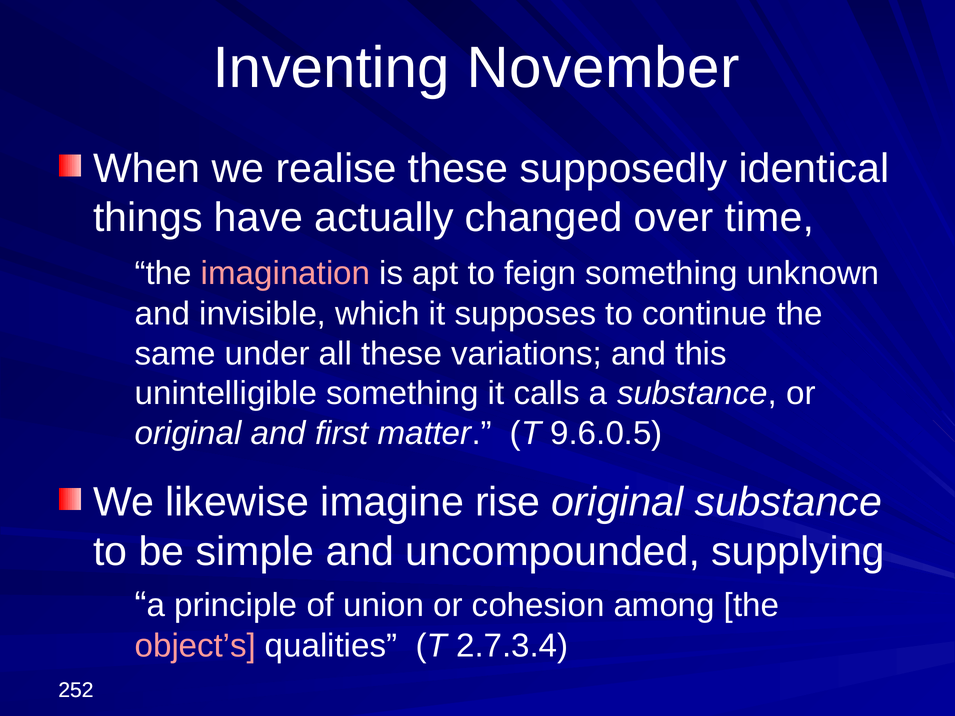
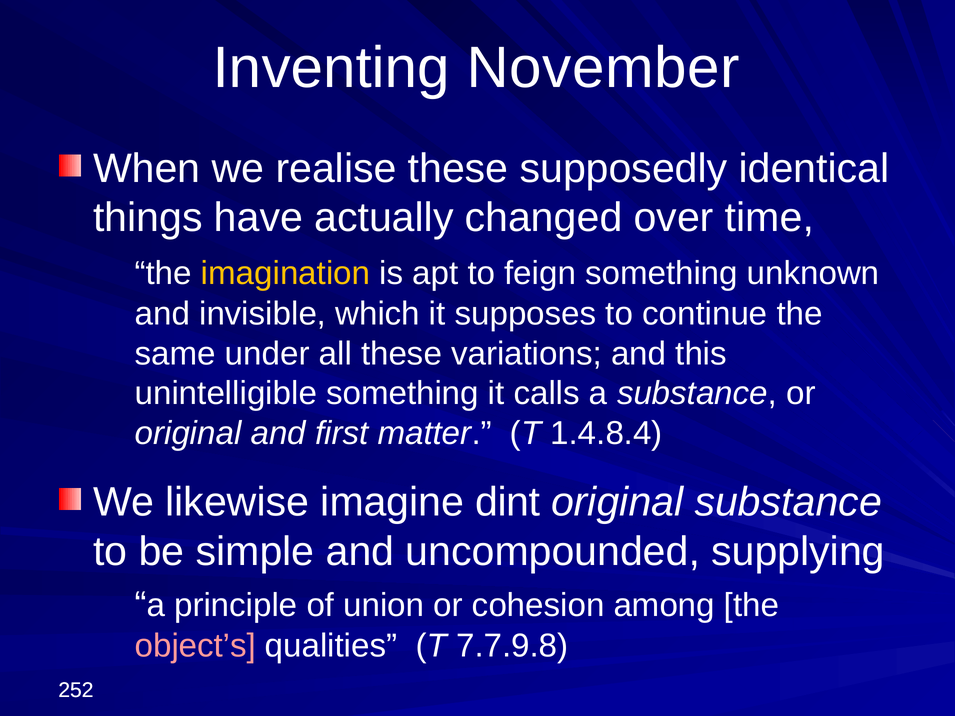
imagination colour: pink -> yellow
9.6.0.5: 9.6.0.5 -> 1.4.8.4
rise: rise -> dint
2.7.3.4: 2.7.3.4 -> 7.7.9.8
